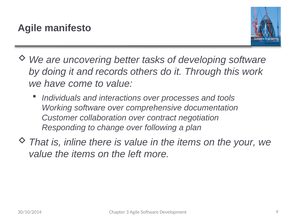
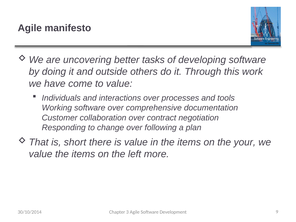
records: records -> outside
inline: inline -> short
